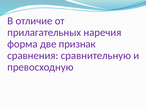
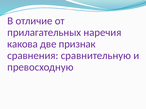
форма: форма -> какова
